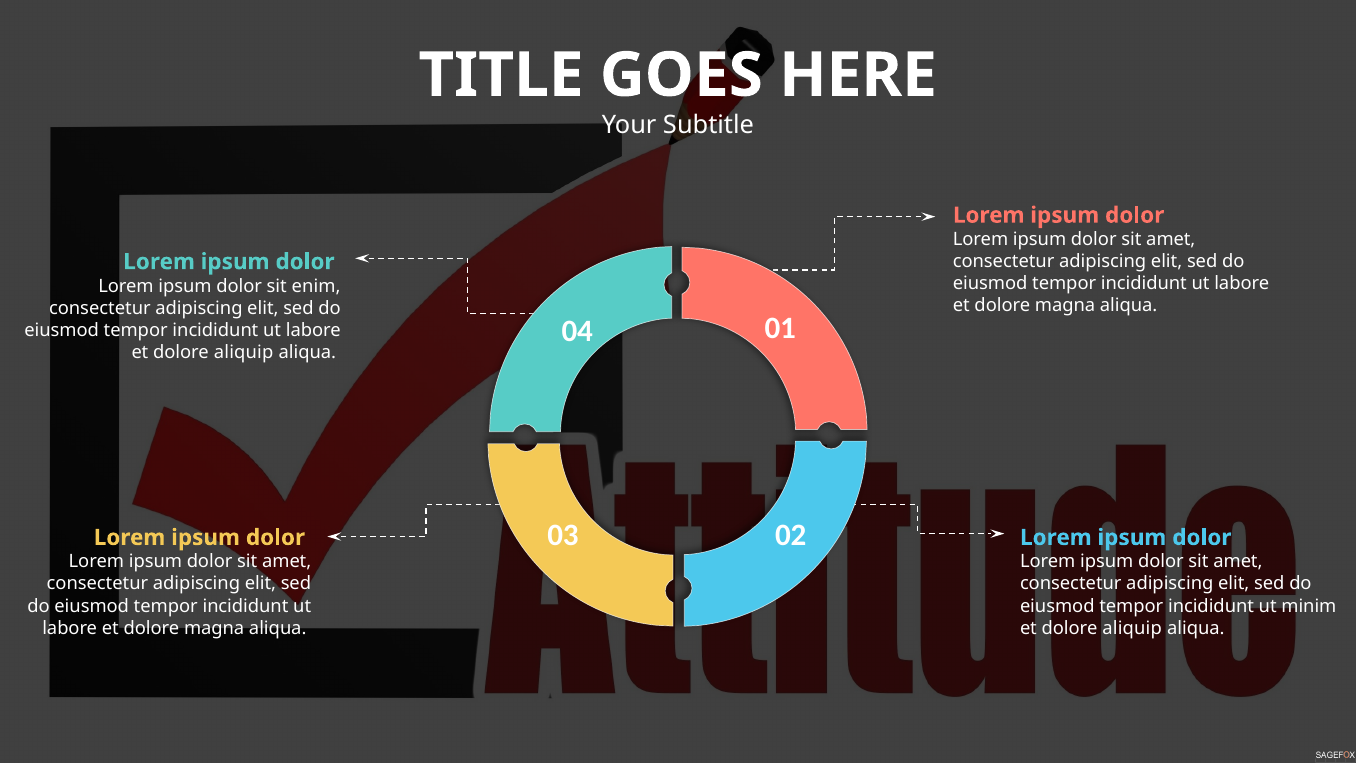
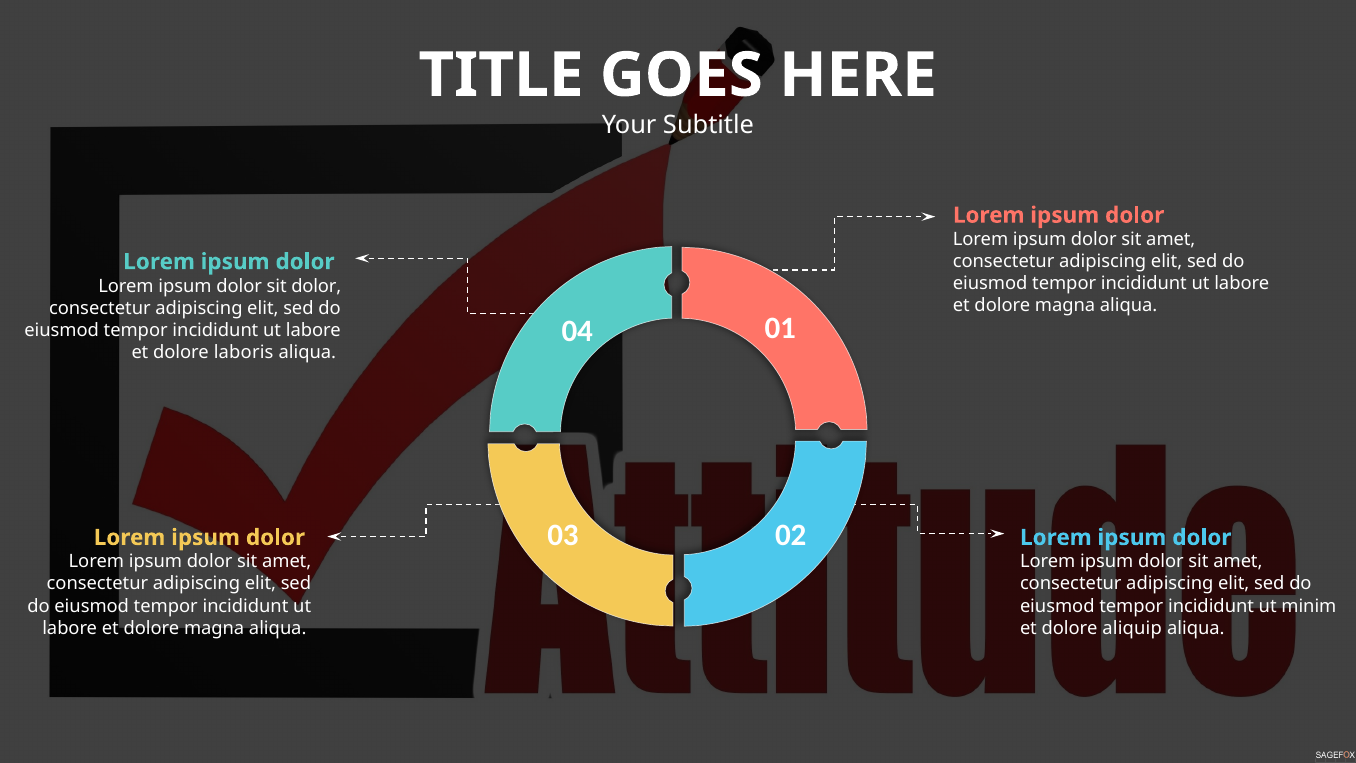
sit enim: enim -> dolor
aliquip at (244, 352): aliquip -> laboris
